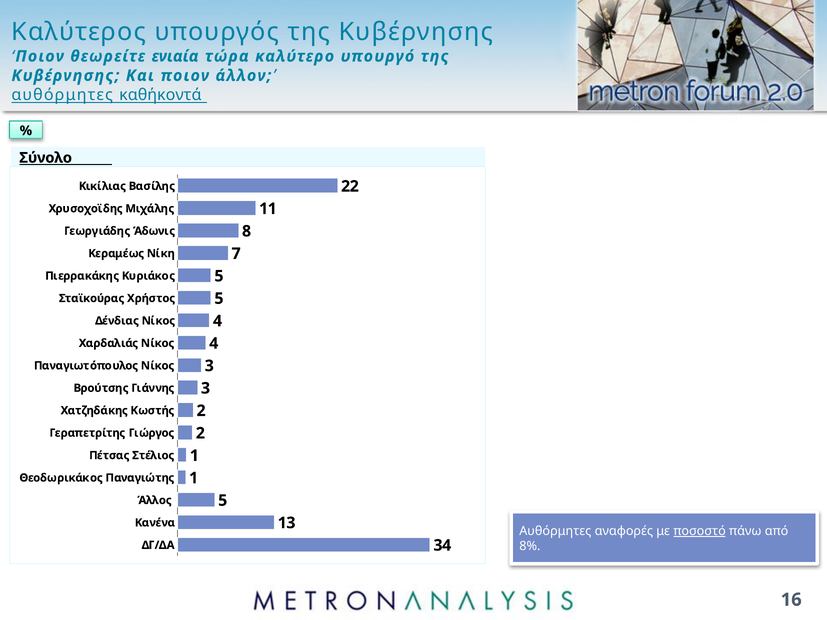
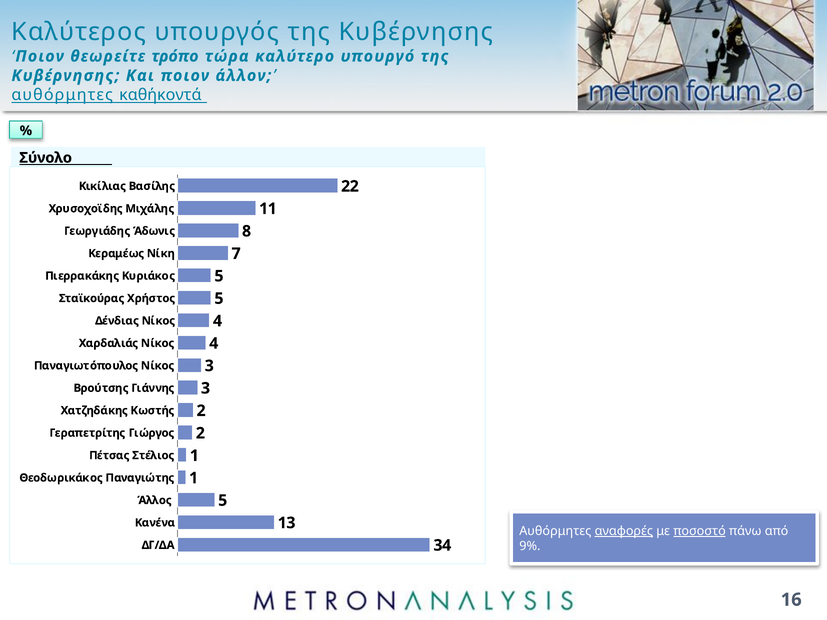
ενιαία: ενιαία -> τρόπο
αναφορές underline: none -> present
8%: 8% -> 9%
